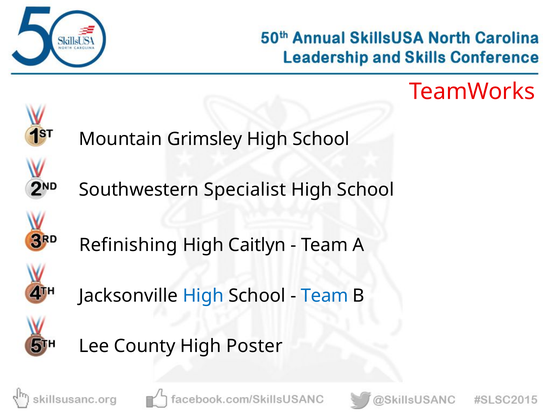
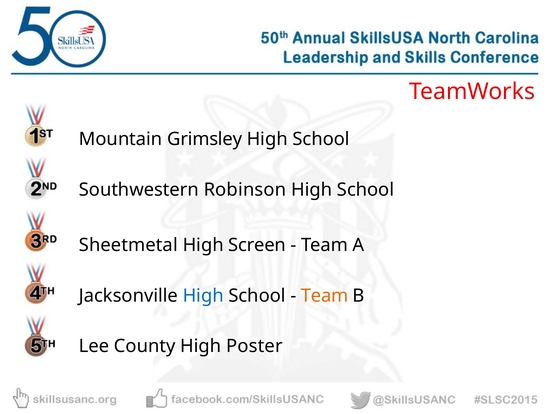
Specialist: Specialist -> Robinson
Refinishing: Refinishing -> Sheetmetal
Caitlyn: Caitlyn -> Screen
Team at (325, 295) colour: blue -> orange
